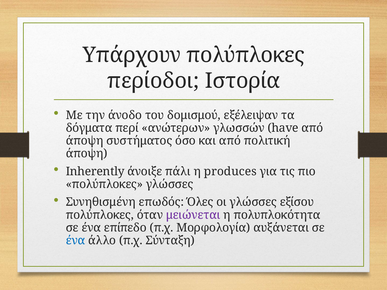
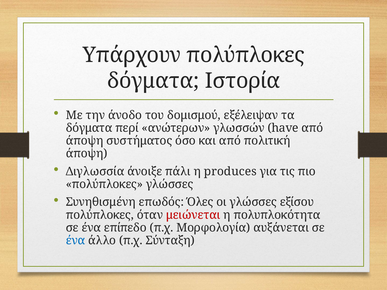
περίοδοι at (153, 81): περίοδοι -> δόγματα
Inherently: Inherently -> Διγλωσσία
μειώνεται colour: purple -> red
